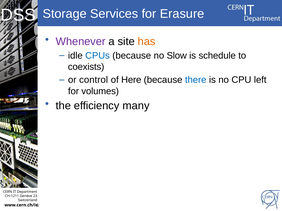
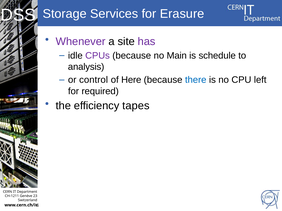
has colour: orange -> purple
CPUs colour: blue -> purple
Slow: Slow -> Main
coexists: coexists -> analysis
volumes: volumes -> required
many: many -> tapes
